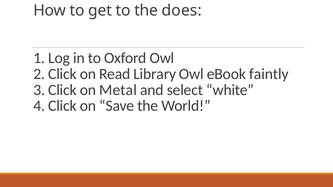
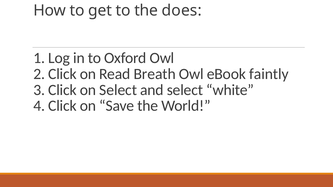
Library: Library -> Breath
on Metal: Metal -> Select
